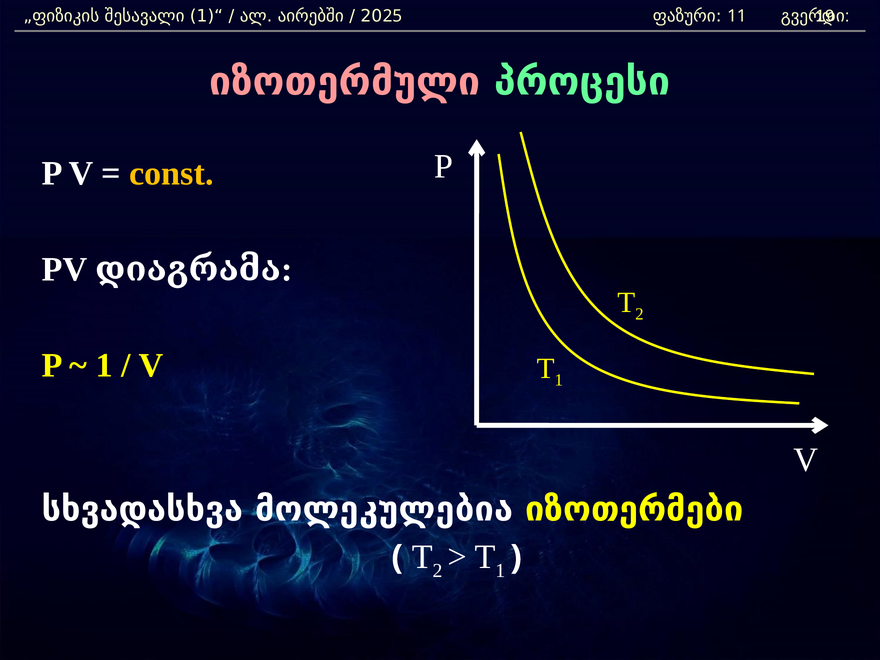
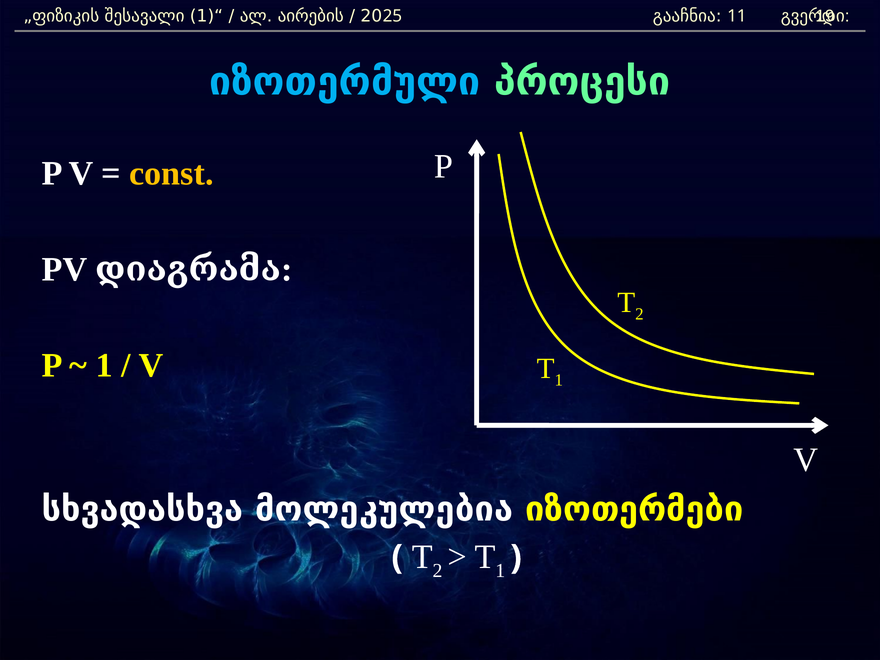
აირებში: აირებში -> აირების
ფაზური: ფაზური -> გააჩნია
იზოთერმული colour: pink -> light blue
